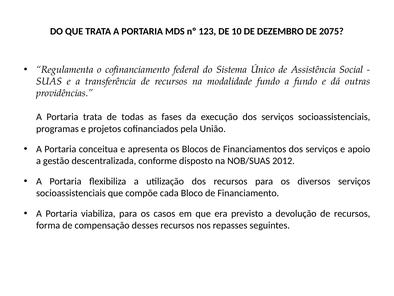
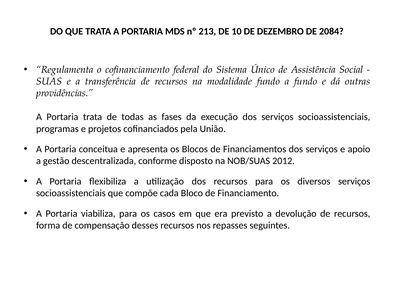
123: 123 -> 213
2075: 2075 -> 2084
